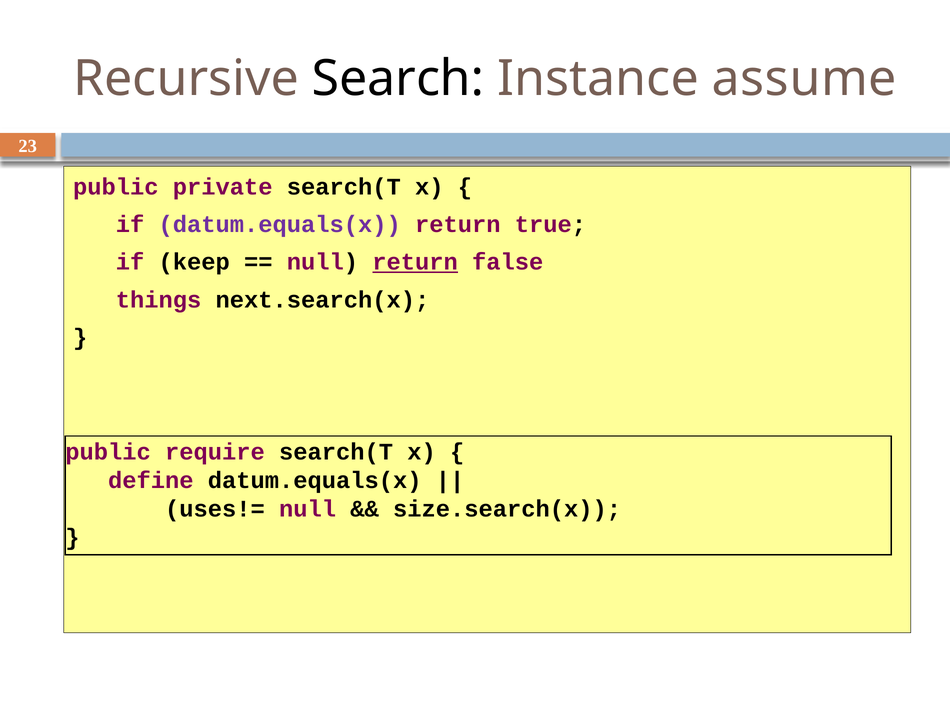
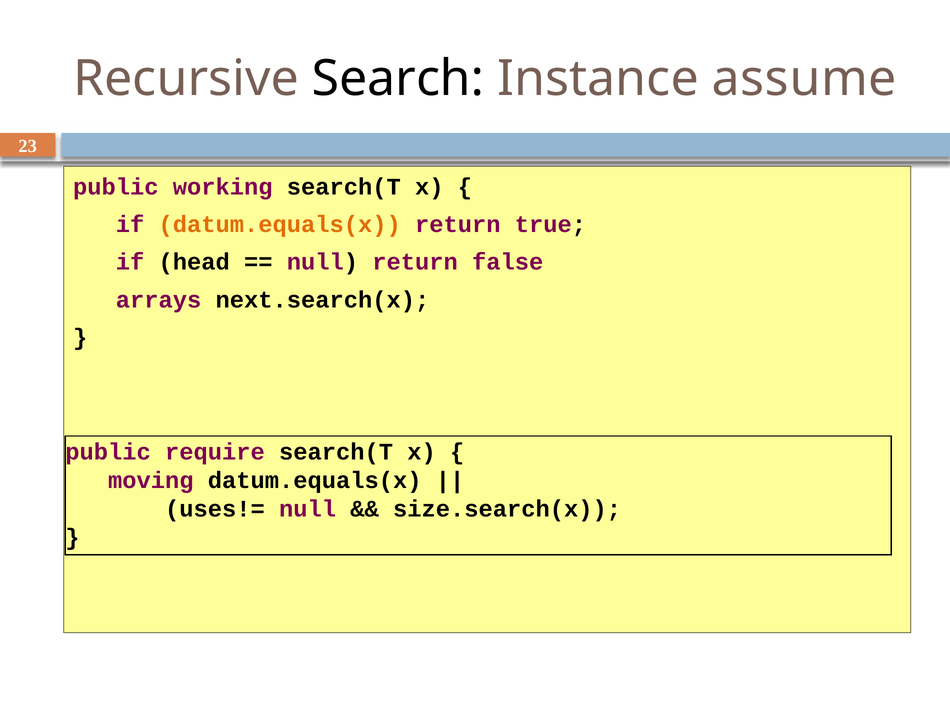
private: private -> working
datum.equals(x at (280, 225) colour: purple -> orange
keep: keep -> head
return at (415, 262) underline: present -> none
things: things -> arrays
define: define -> moving
